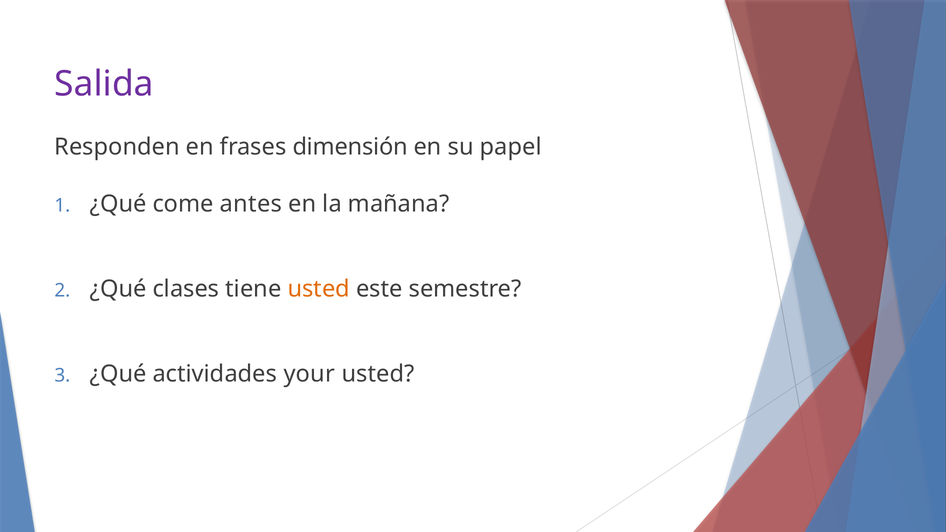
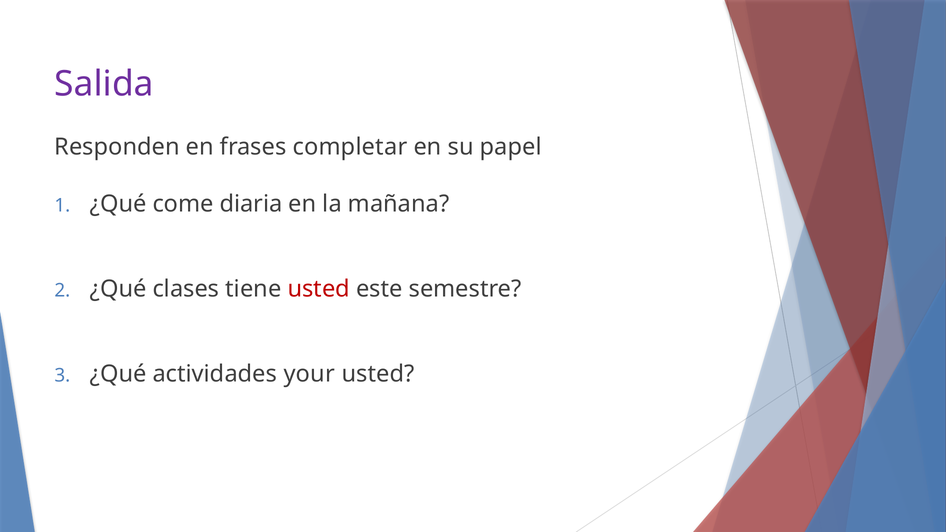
dimensión: dimensión -> completar
antes: antes -> diaria
usted at (319, 289) colour: orange -> red
